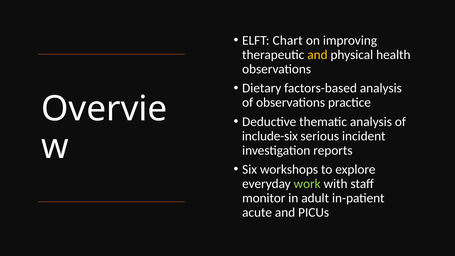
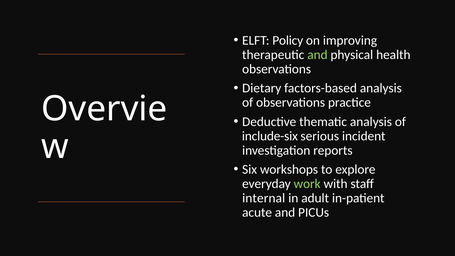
Chart: Chart -> Policy
and at (317, 55) colour: yellow -> light green
monitor: monitor -> internal
